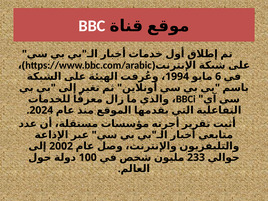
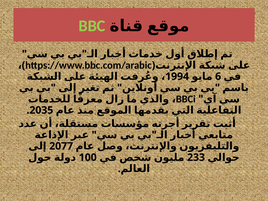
BBC colour: white -> light green
2024: 2024 -> 2035
2002: 2002 -> 2077
